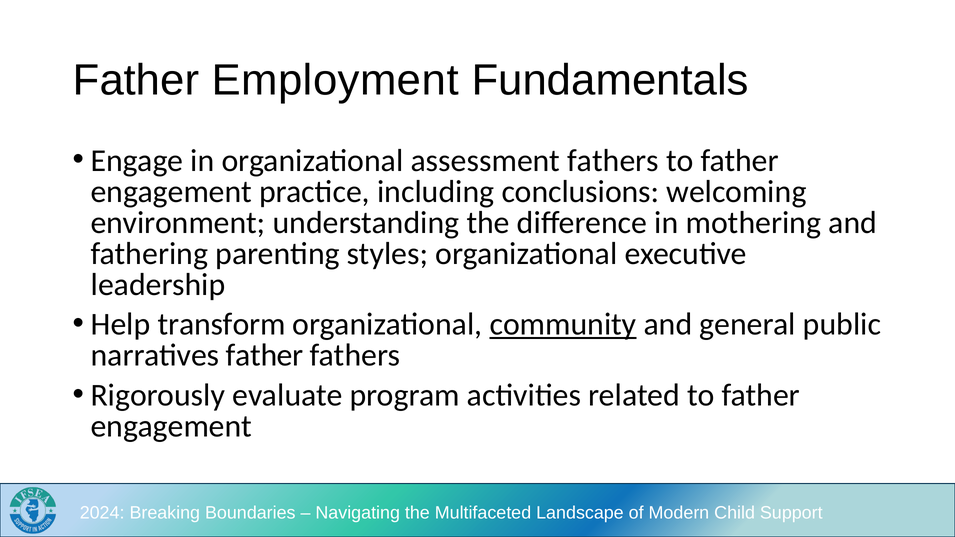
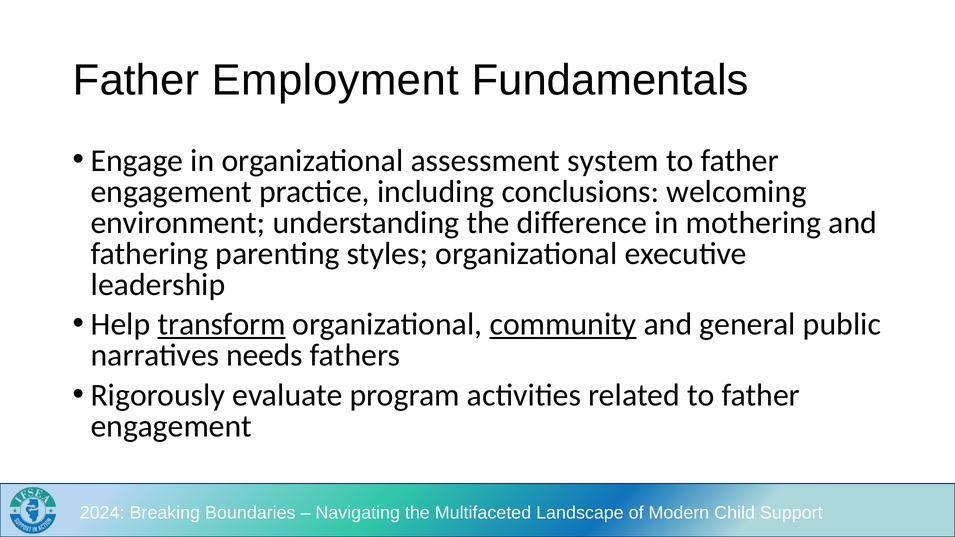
assessment fathers: fathers -> system
transform underline: none -> present
narratives father: father -> needs
